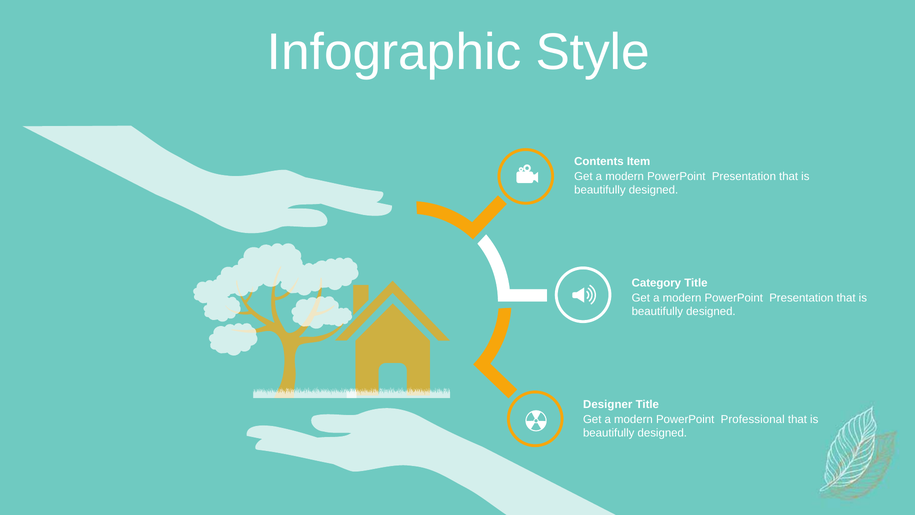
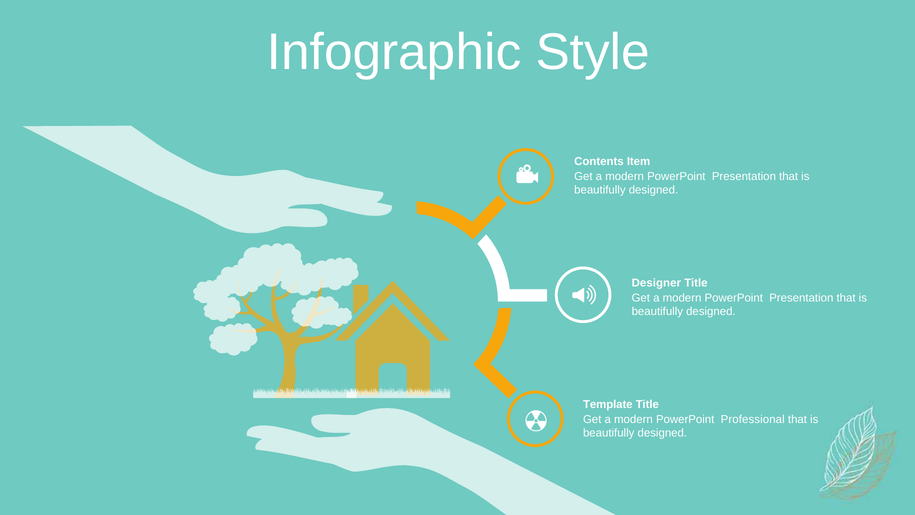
Category: Category -> Designer
Designer: Designer -> Template
